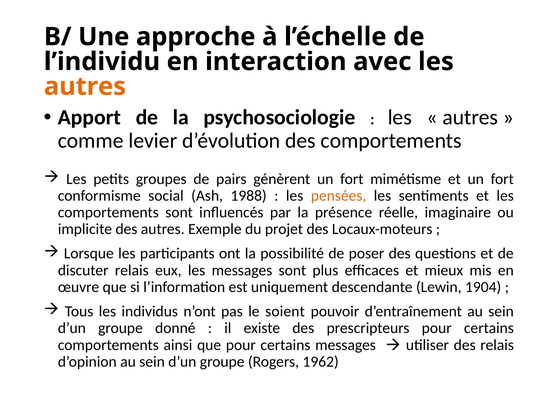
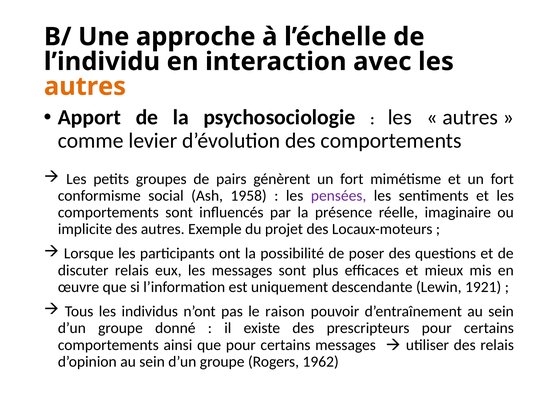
1988: 1988 -> 1958
pensées colour: orange -> purple
1904: 1904 -> 1921
soient: soient -> raison
